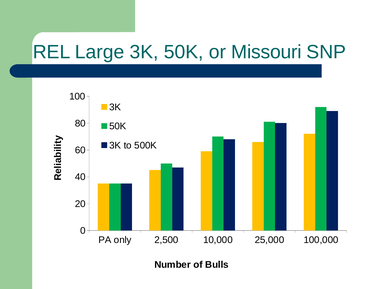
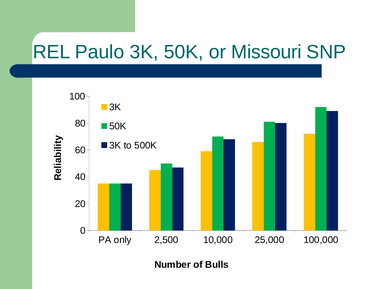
Large: Large -> Paulo
